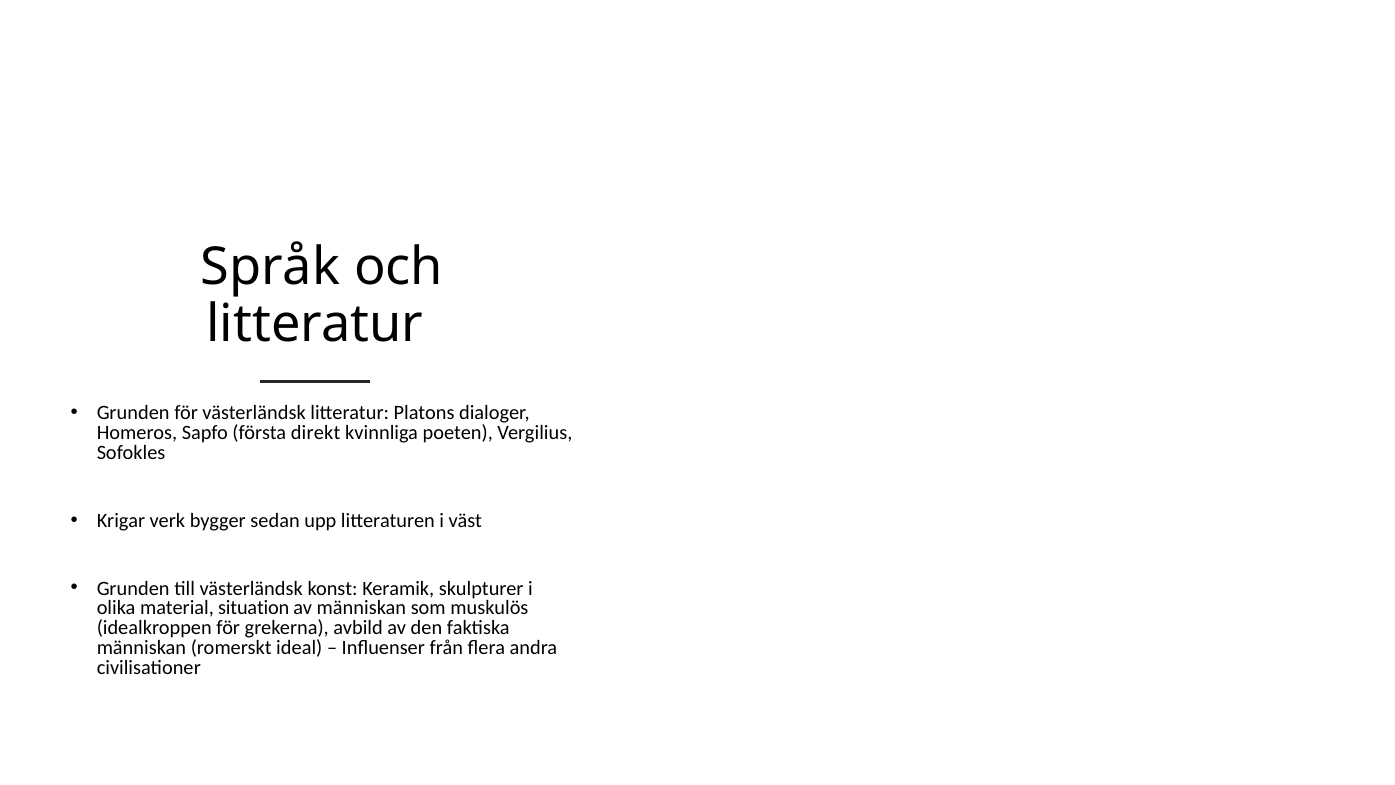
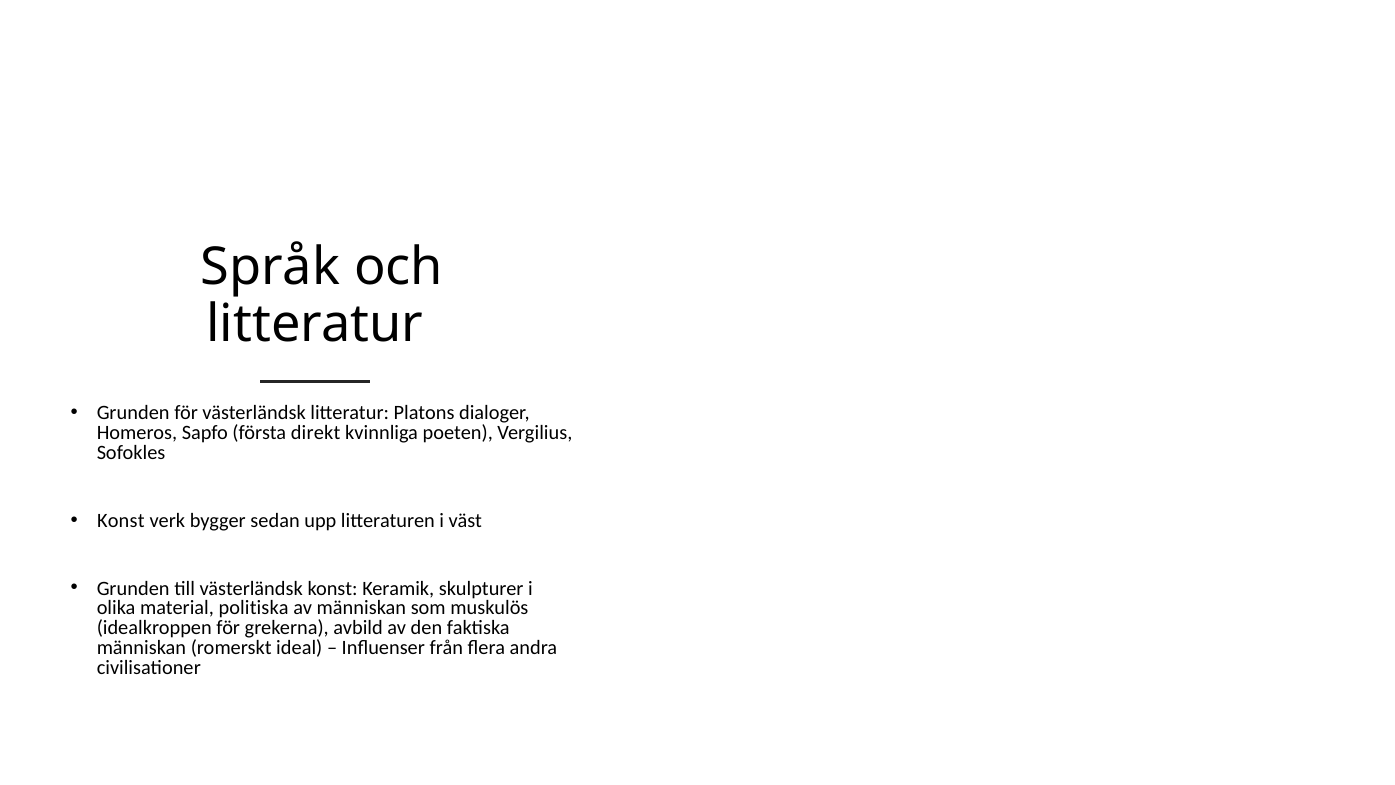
Krigar at (121, 520): Krigar -> Konst
situation: situation -> politiska
